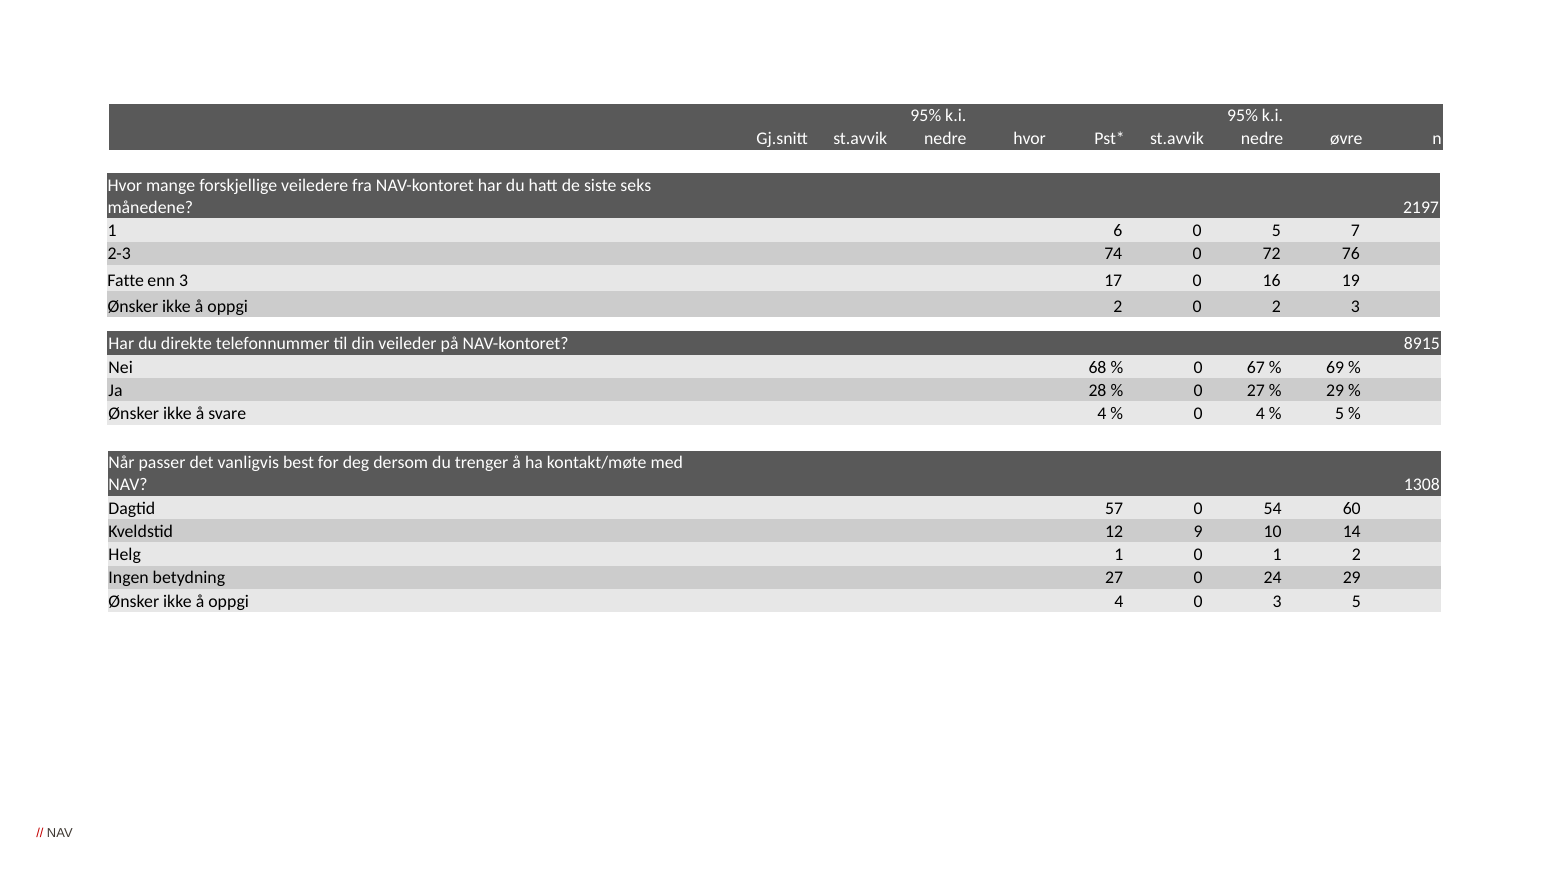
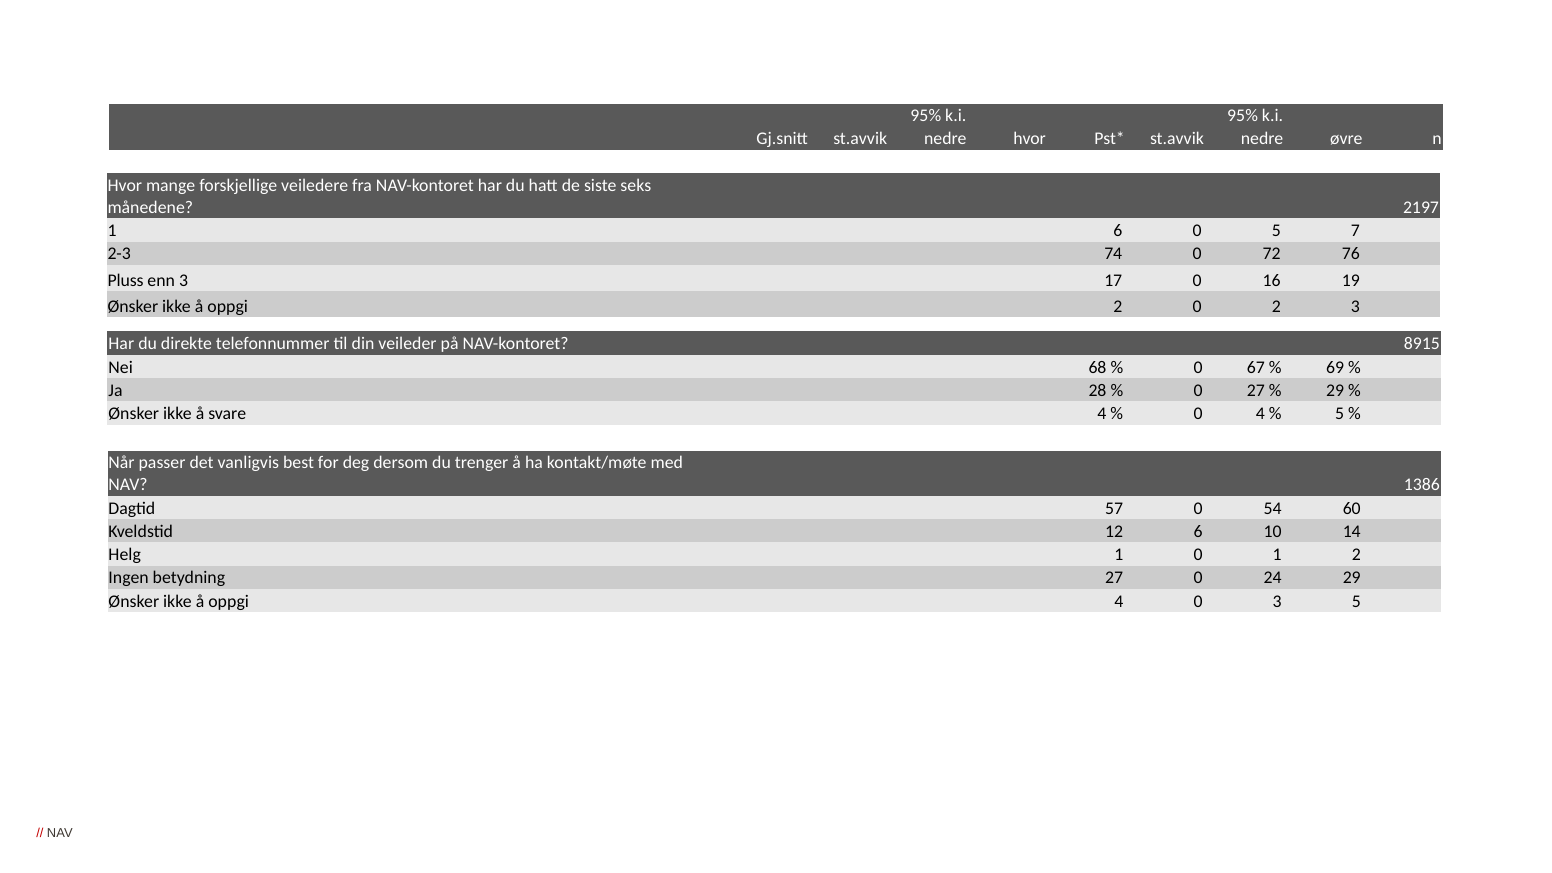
Fatte: Fatte -> Pluss
1308: 1308 -> 1386
12 9: 9 -> 6
